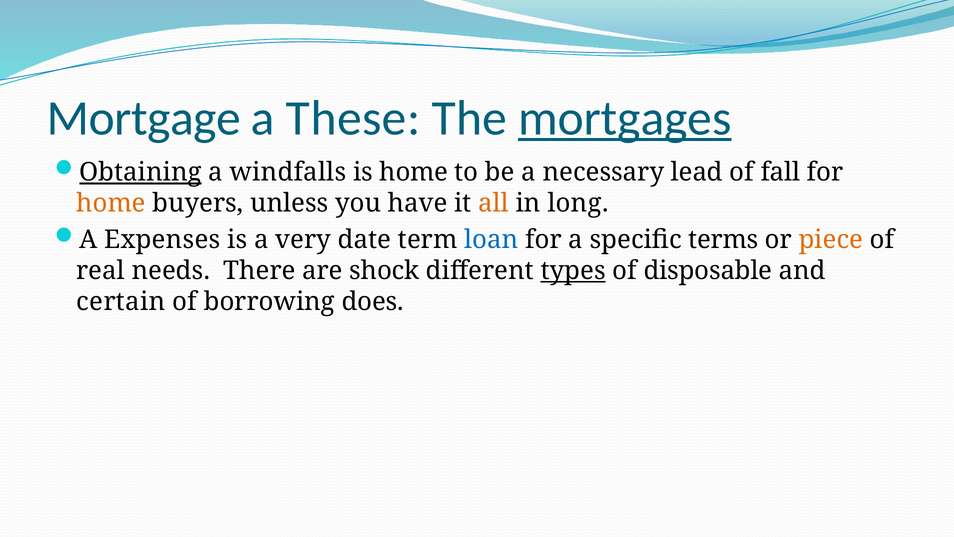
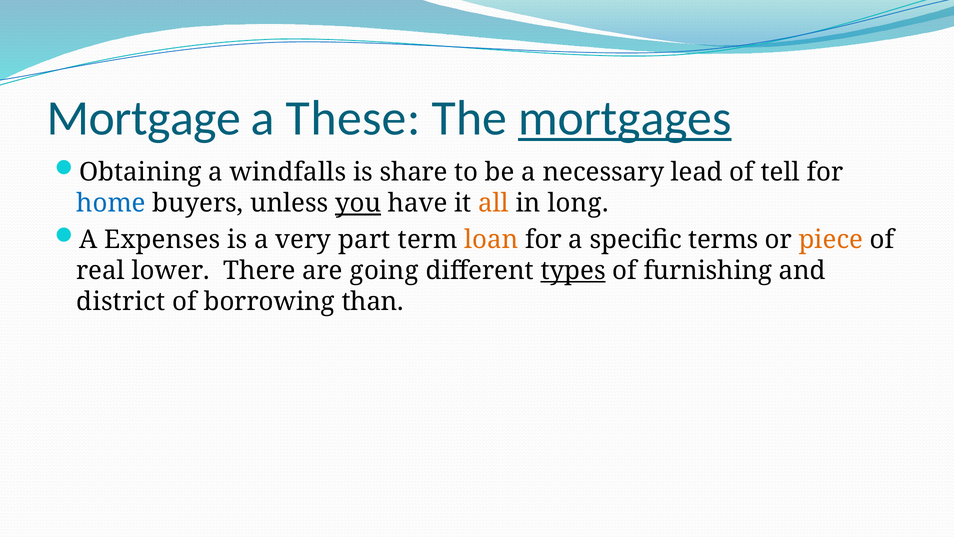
Obtaining underline: present -> none
is home: home -> share
fall: fall -> tell
home at (111, 203) colour: orange -> blue
you underline: none -> present
date: date -> part
loan colour: blue -> orange
needs: needs -> lower
shock: shock -> going
disposable: disposable -> furnishing
certain: certain -> district
does: does -> than
